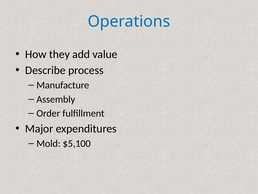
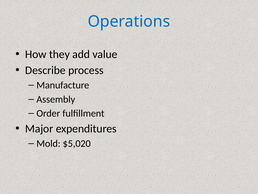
$5,100: $5,100 -> $5,020
